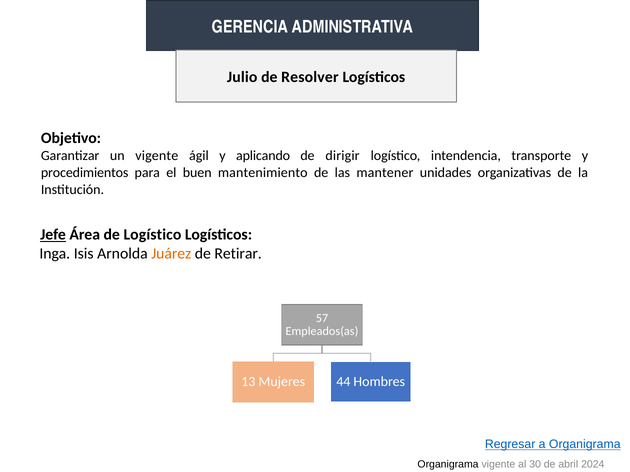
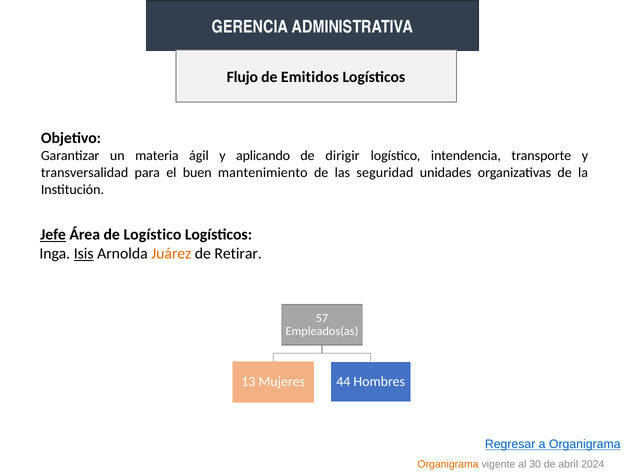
Julio: Julio -> Flujo
Resolver: Resolver -> Emitidos
un vigente: vigente -> materia
procedimientos: procedimientos -> transversalidad
mantener: mantener -> seguridad
Isis underline: none -> present
Organigrama at (448, 465) colour: black -> orange
